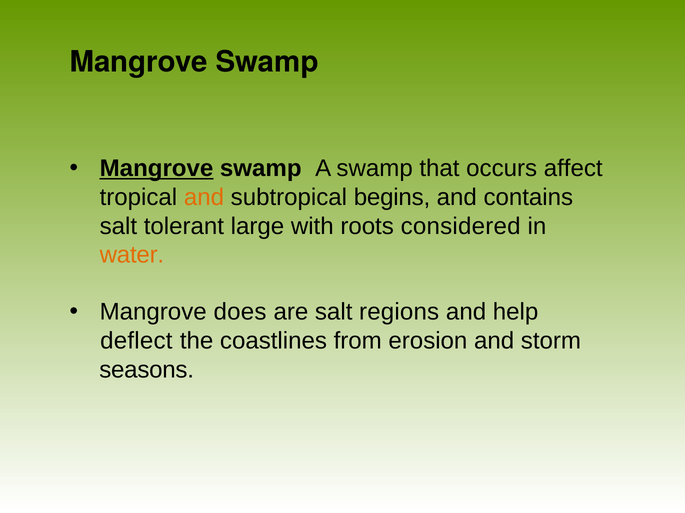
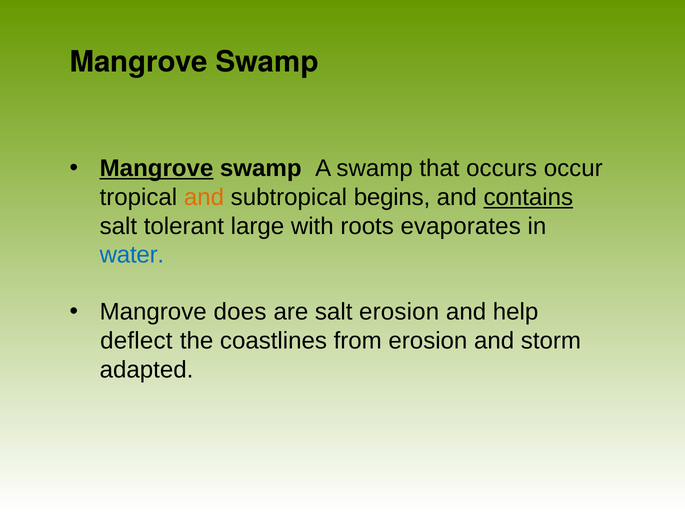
affect: affect -> occur
contains underline: none -> present
considered: considered -> evaporates
water colour: orange -> blue
salt regions: regions -> erosion
seasons: seasons -> adapted
